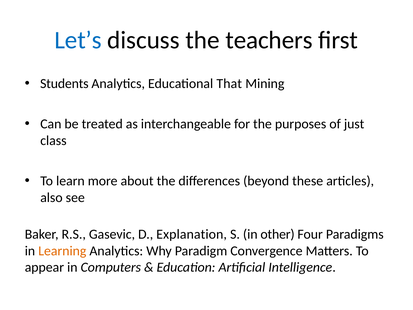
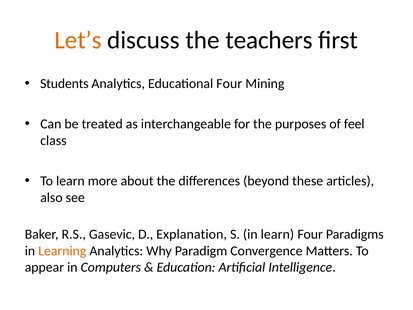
Let’s colour: blue -> orange
Educational That: That -> Four
just: just -> feel
in other: other -> learn
